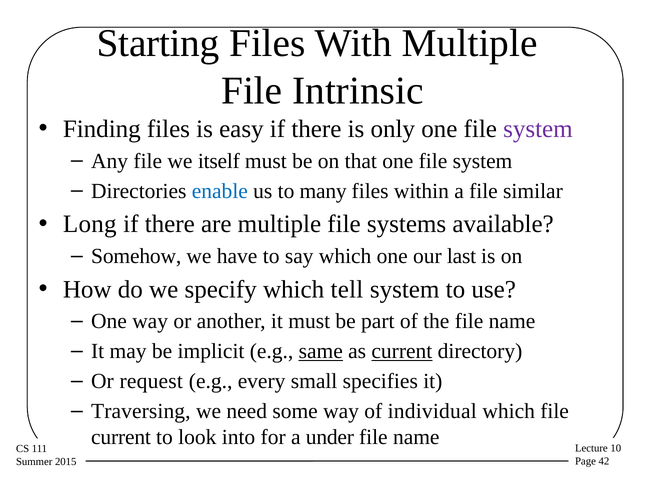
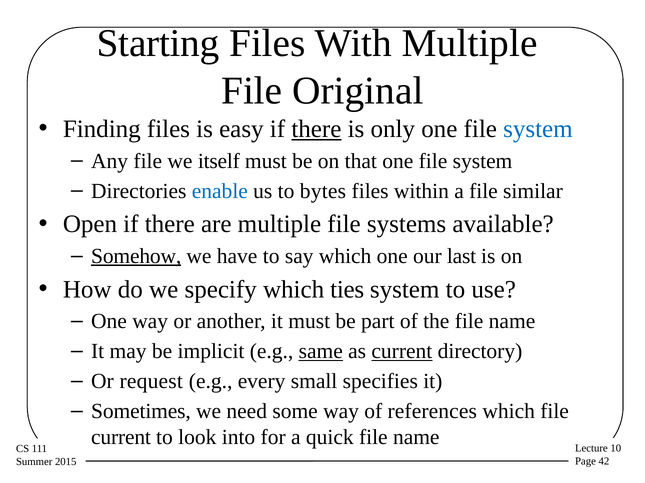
Intrinsic: Intrinsic -> Original
there at (316, 129) underline: none -> present
system at (538, 129) colour: purple -> blue
many: many -> bytes
Long: Long -> Open
Somehow underline: none -> present
tell: tell -> ties
Traversing: Traversing -> Sometimes
individual: individual -> references
under: under -> quick
